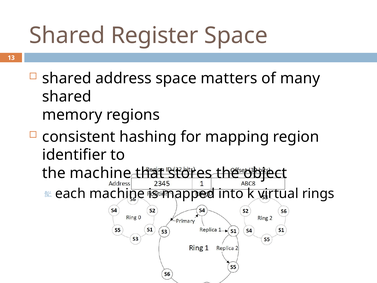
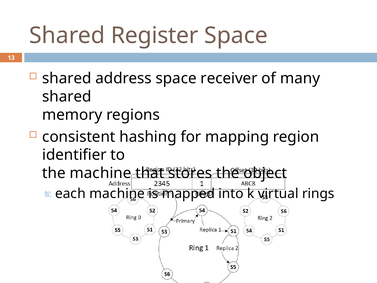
matters: matters -> receiver
